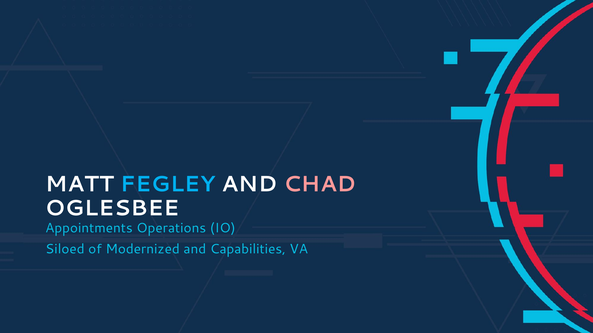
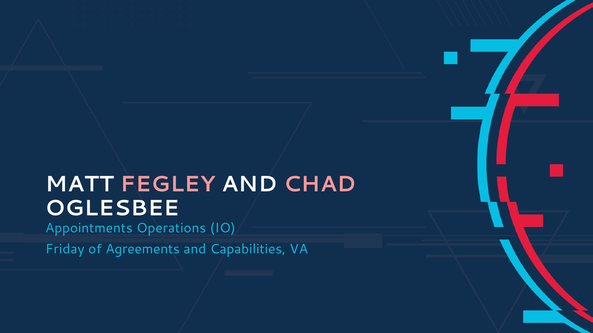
FEGLEY colour: light blue -> pink
Siloed: Siloed -> Friday
Modernized: Modernized -> Agreements
